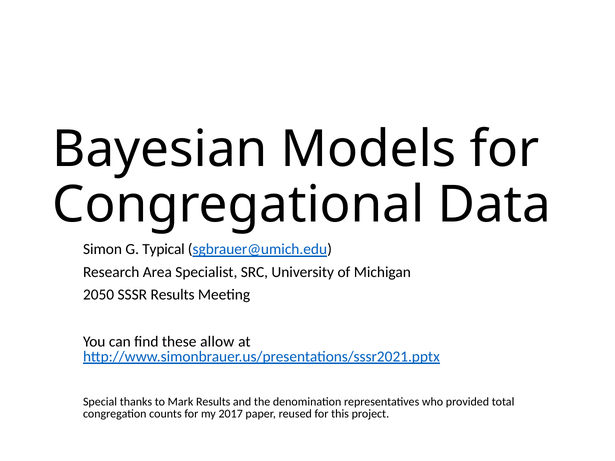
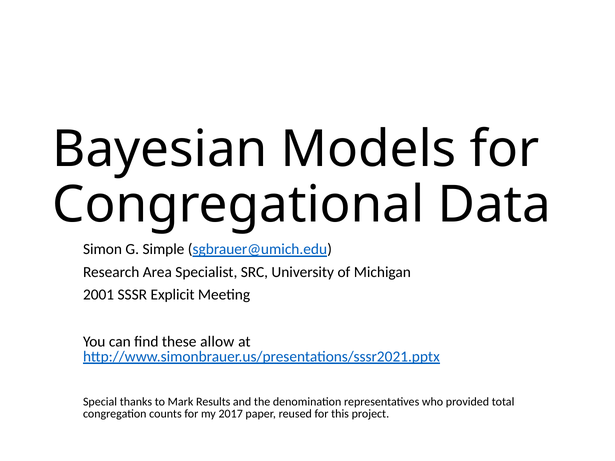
Typical: Typical -> Simple
2050: 2050 -> 2001
SSSR Results: Results -> Explicit
